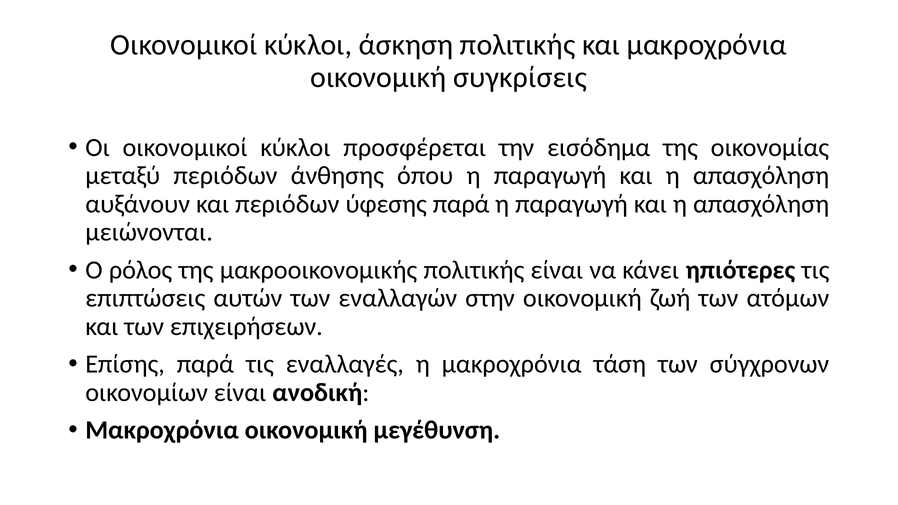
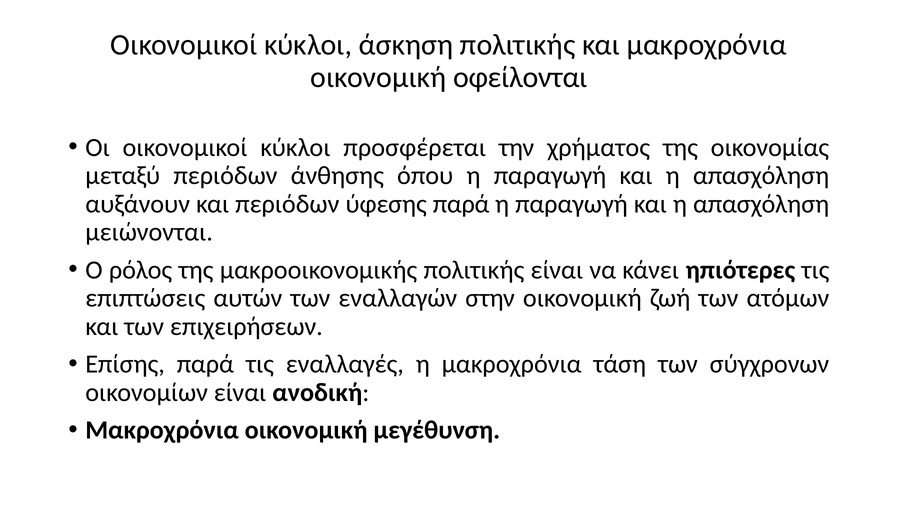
συγκρίσεις: συγκρίσεις -> οφείλονται
εισόδημα: εισόδημα -> χρήματος
